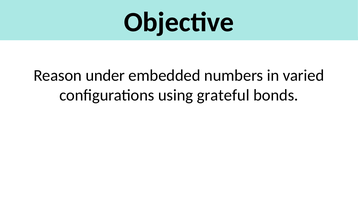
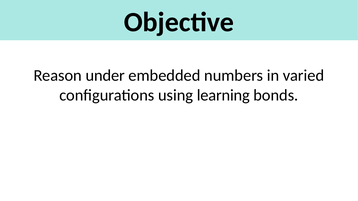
grateful: grateful -> learning
